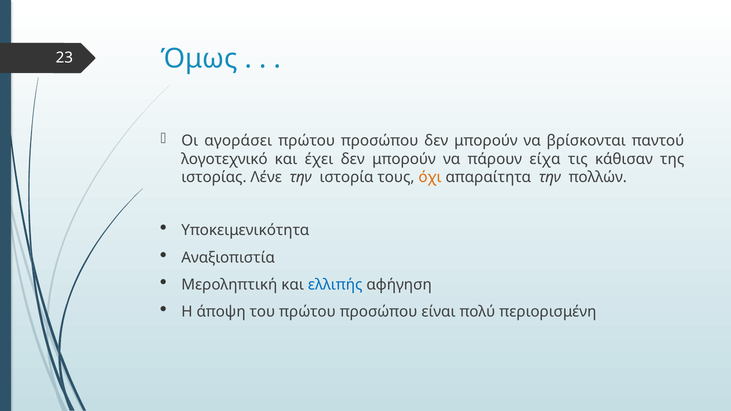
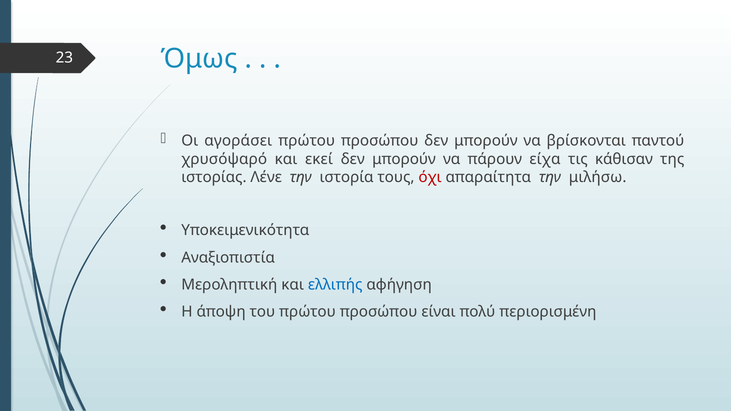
λογοτεχνικό: λογοτεχνικό -> χρυσόψαρό
έχει: έχει -> εκεί
όχι colour: orange -> red
πολλών: πολλών -> μιλήσω
